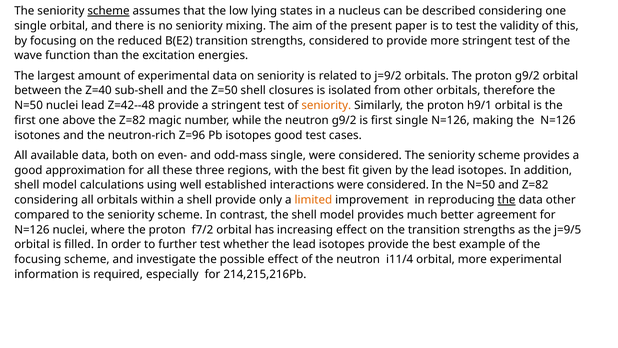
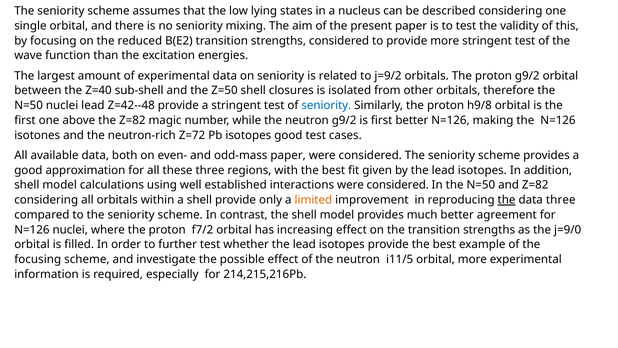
scheme at (108, 11) underline: present -> none
seniority at (326, 105) colour: orange -> blue
h9/1: h9/1 -> h9/8
first single: single -> better
Z=96: Z=96 -> Z=72
odd-mass single: single -> paper
data other: other -> three
j=9/5: j=9/5 -> j=9/0
i11/4: i11/4 -> i11/5
